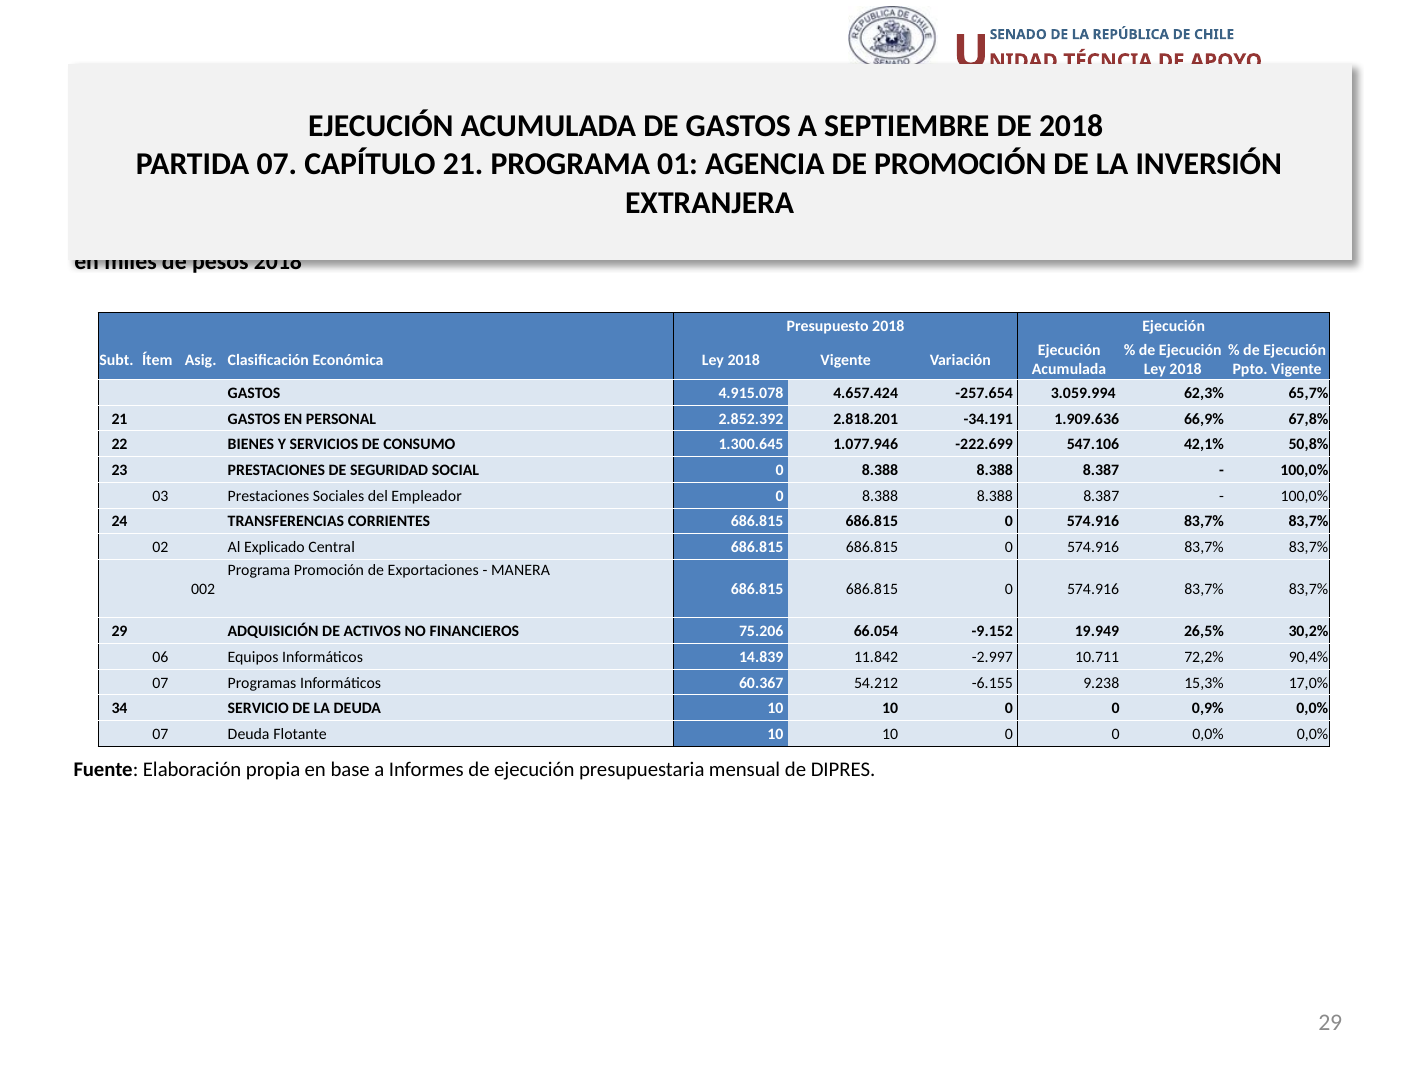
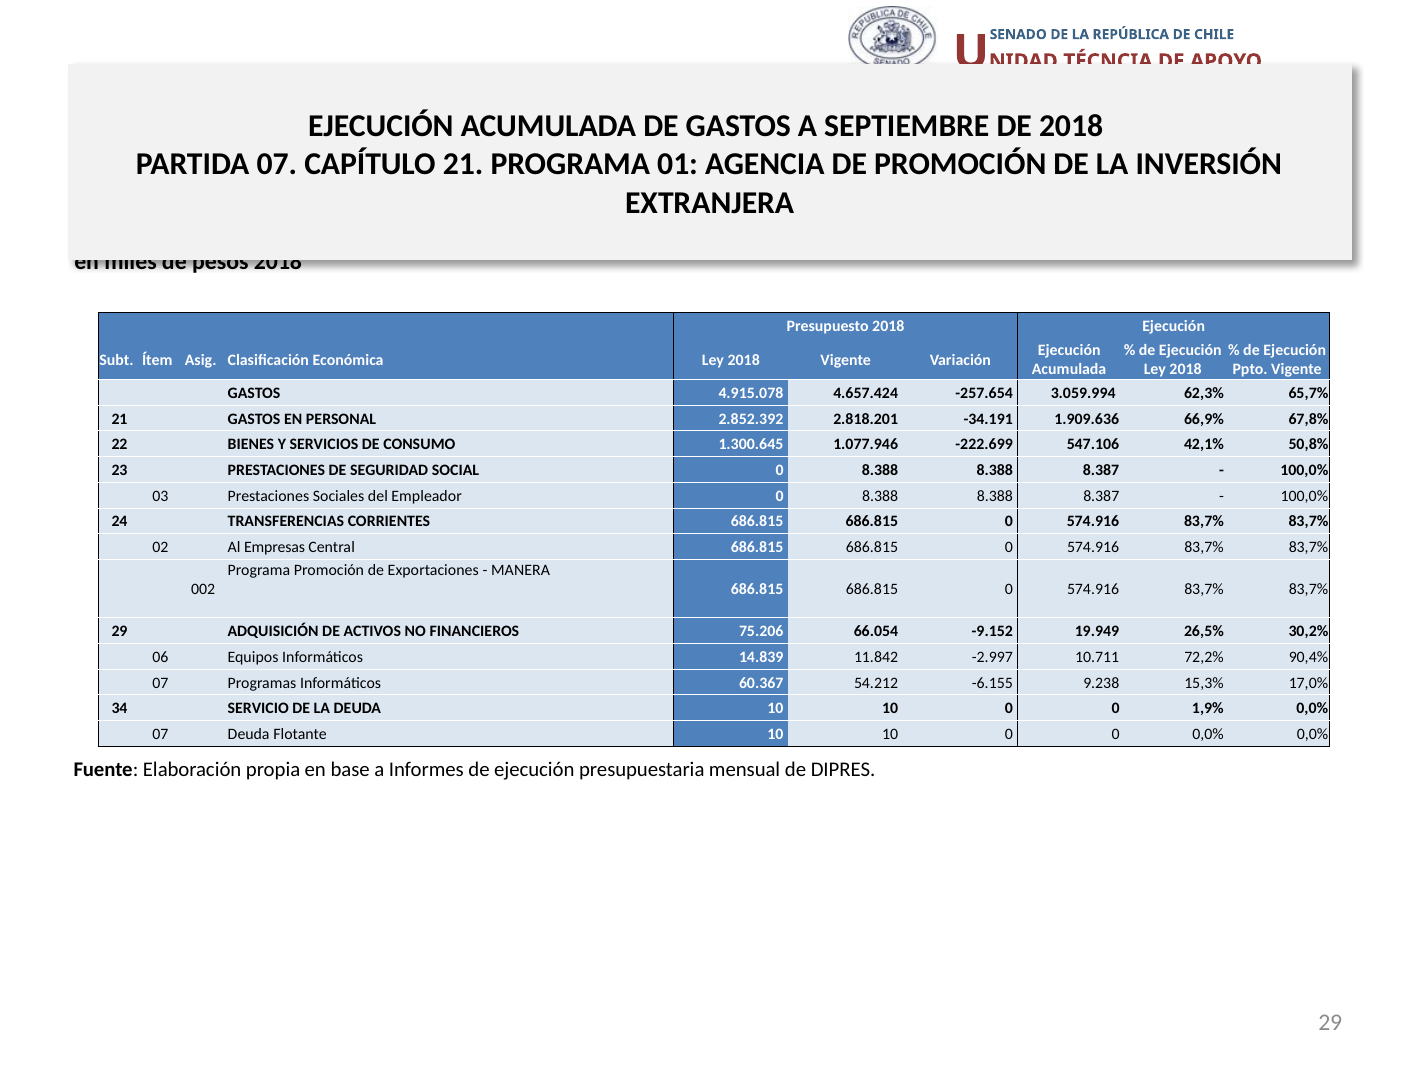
Explicado: Explicado -> Empresas
0,9%: 0,9% -> 1,9%
